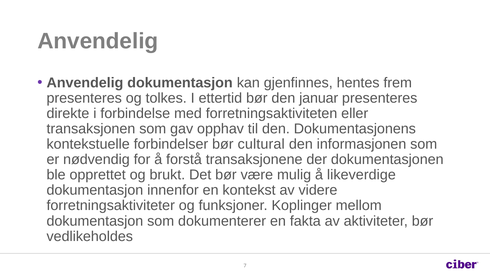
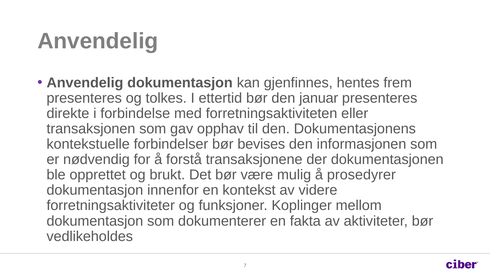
cultural: cultural -> bevises
likeverdige: likeverdige -> prosedyrer
